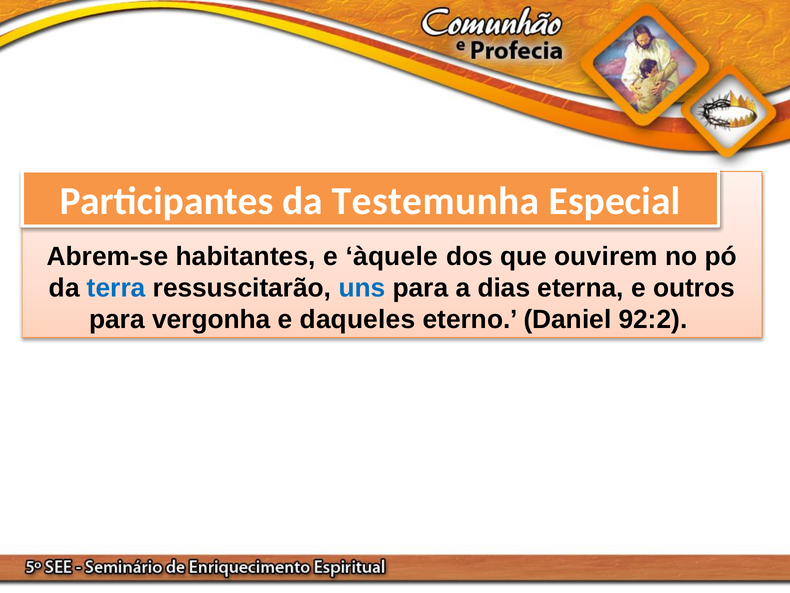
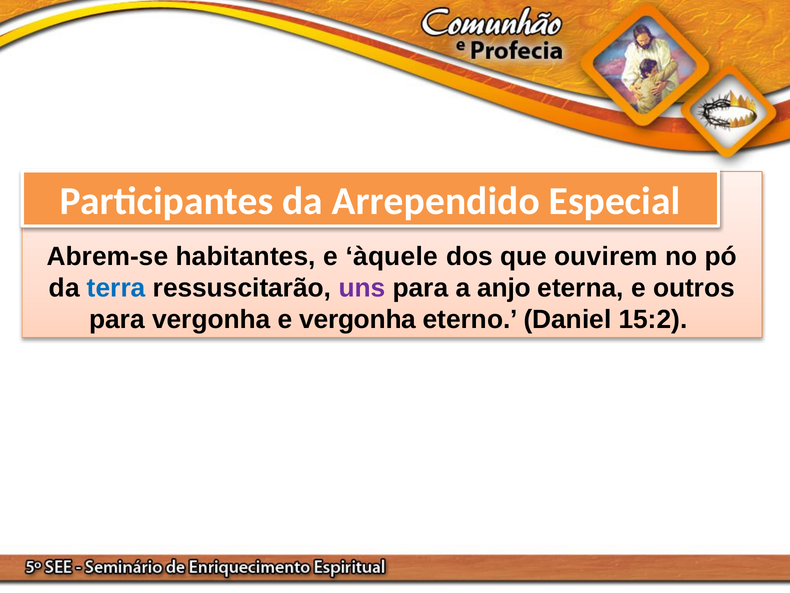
Testemunha: Testemunha -> Arrependido
uns colour: blue -> purple
dias: dias -> anjo
e daqueles: daqueles -> vergonha
92:2: 92:2 -> 15:2
